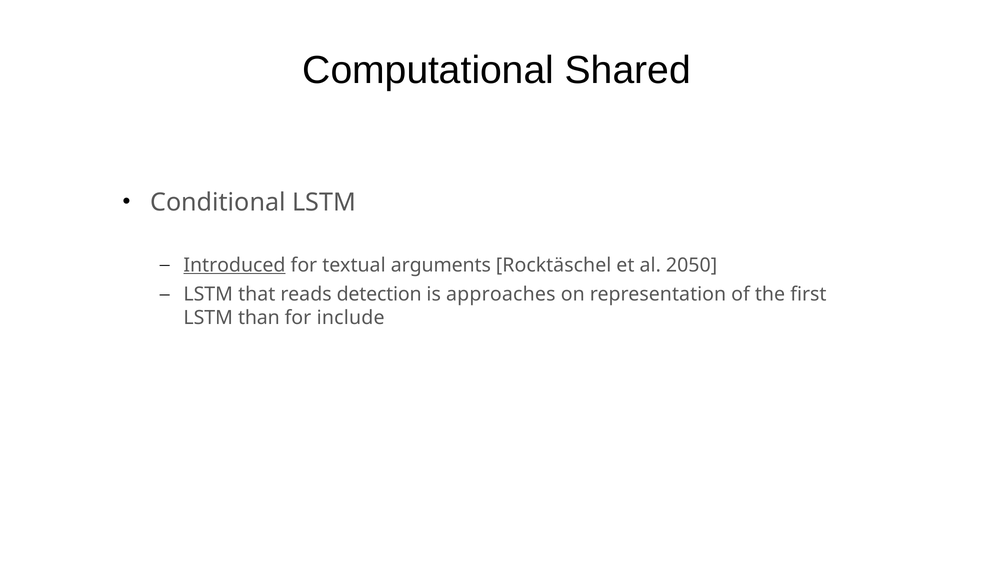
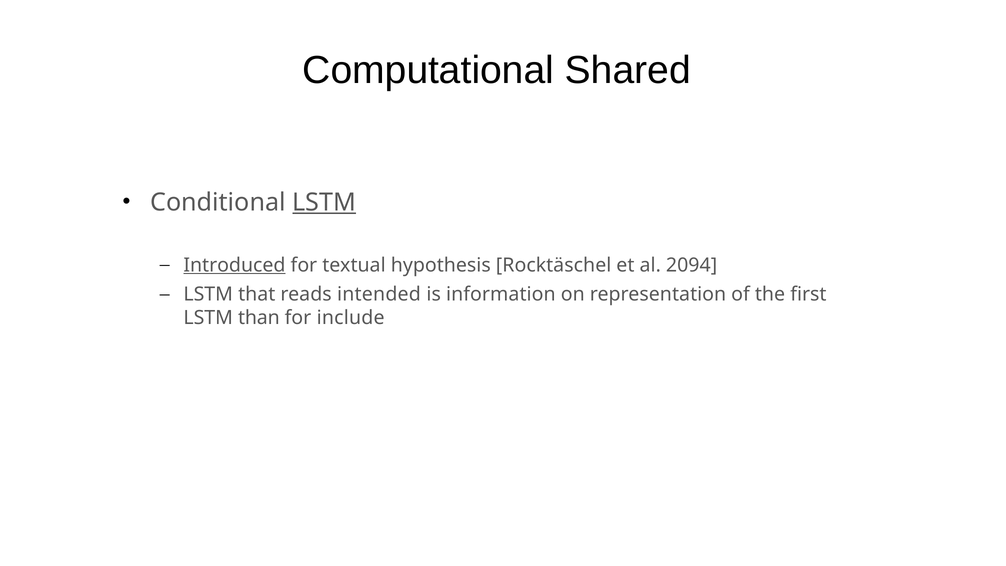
LSTM at (324, 203) underline: none -> present
arguments: arguments -> hypothesis
2050: 2050 -> 2094
detection: detection -> intended
approaches: approaches -> information
